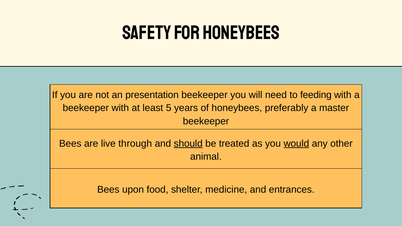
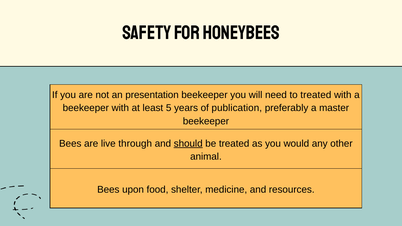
to feeding: feeding -> treated
of honeybees: honeybees -> publication
would underline: present -> none
entrances: entrances -> resources
